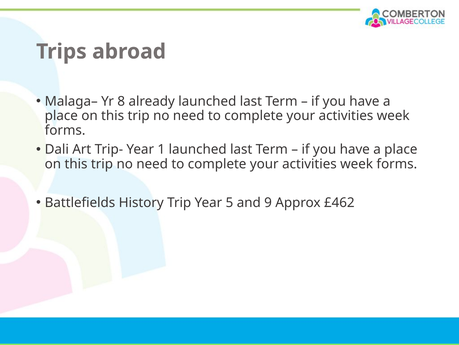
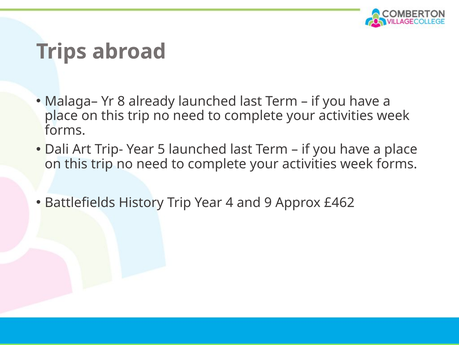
1: 1 -> 5
5: 5 -> 4
